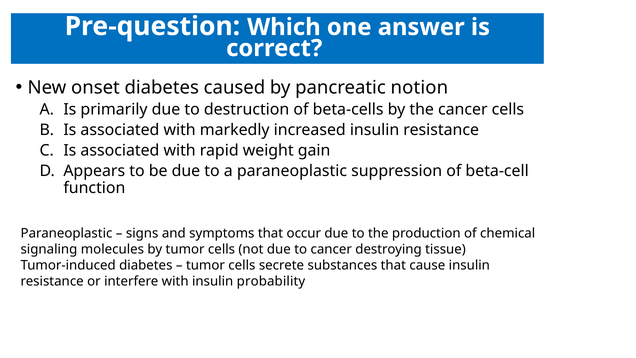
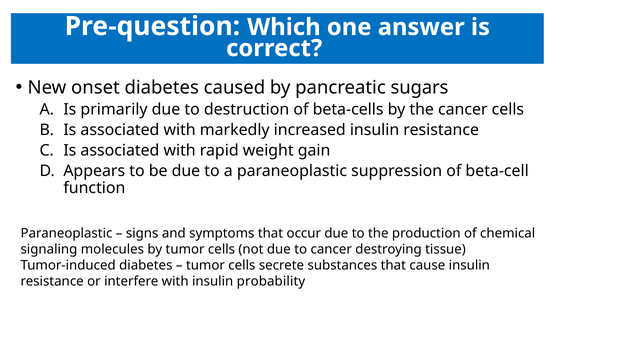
notion: notion -> sugars
